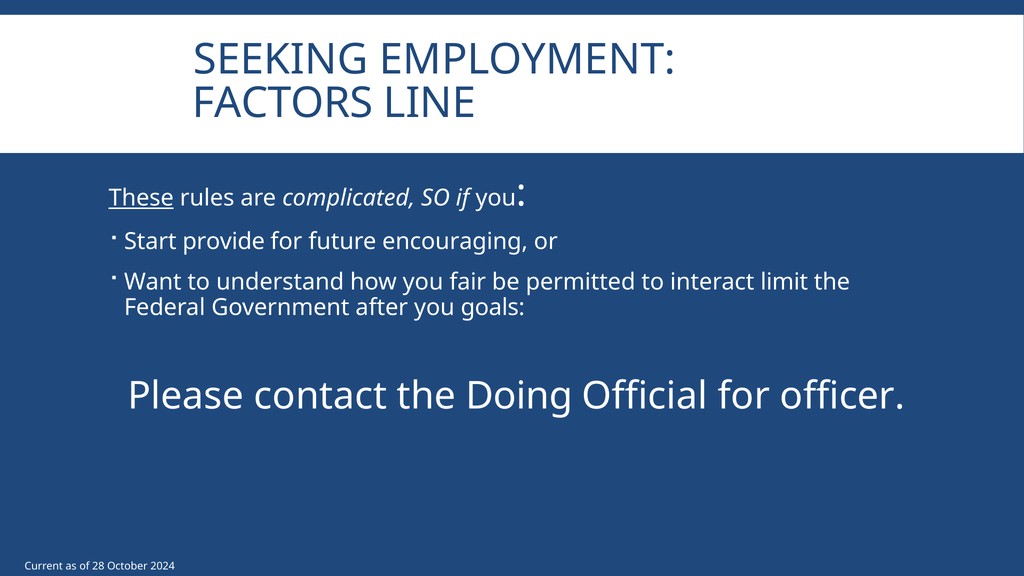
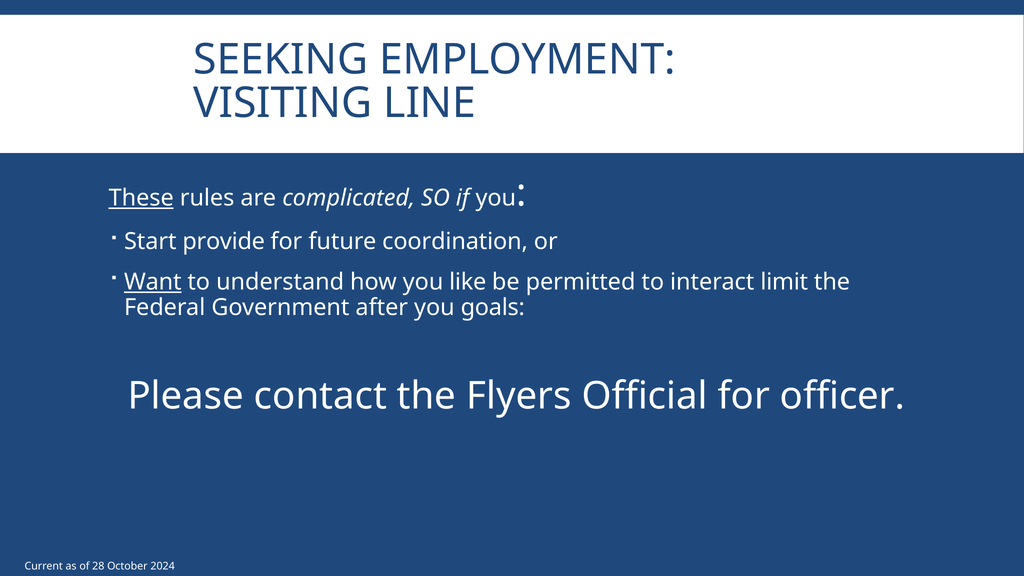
FACTORS: FACTORS -> VISITING
encouraging: encouraging -> coordination
Want underline: none -> present
fair: fair -> like
Doing: Doing -> Flyers
